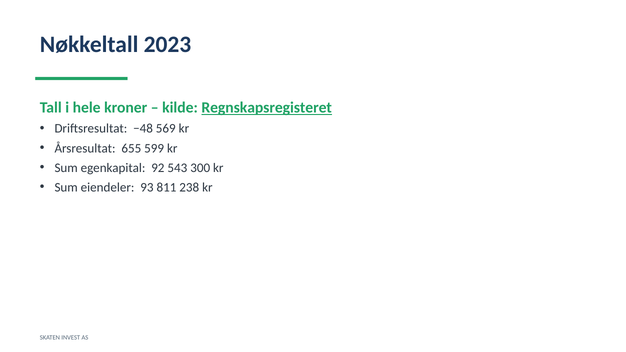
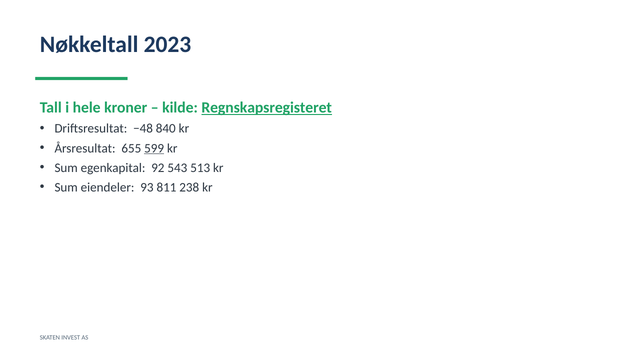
569: 569 -> 840
599 underline: none -> present
300: 300 -> 513
